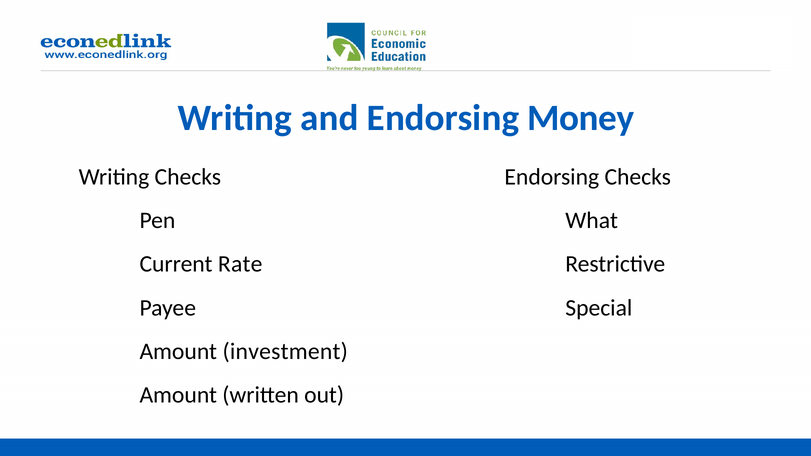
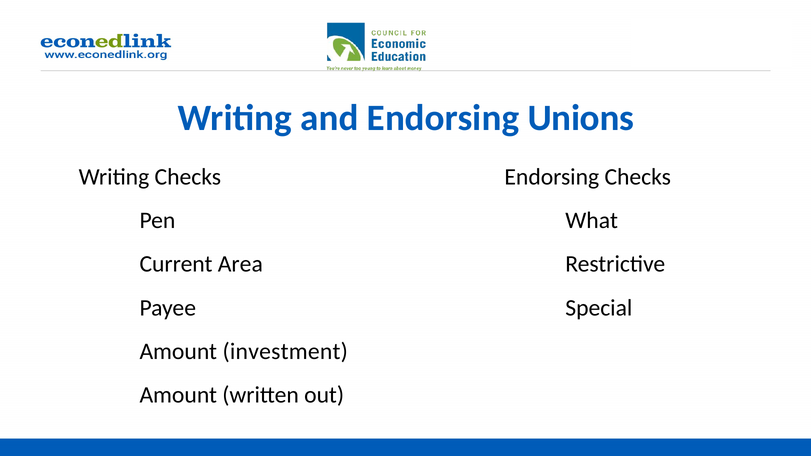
Money: Money -> Unions
Rate: Rate -> Area
